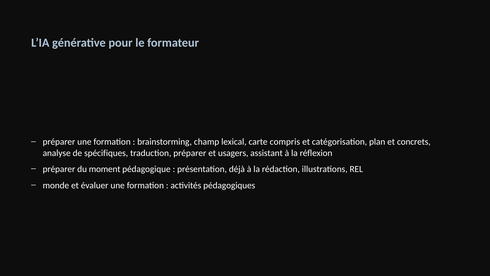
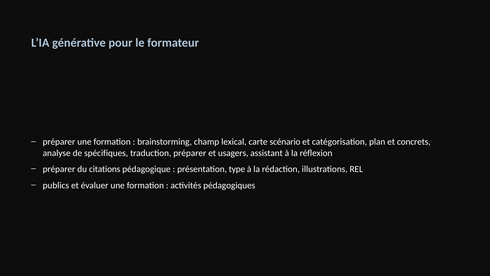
compris: compris -> scénario
moment: moment -> citations
déjà: déjà -> type
monde: monde -> publics
